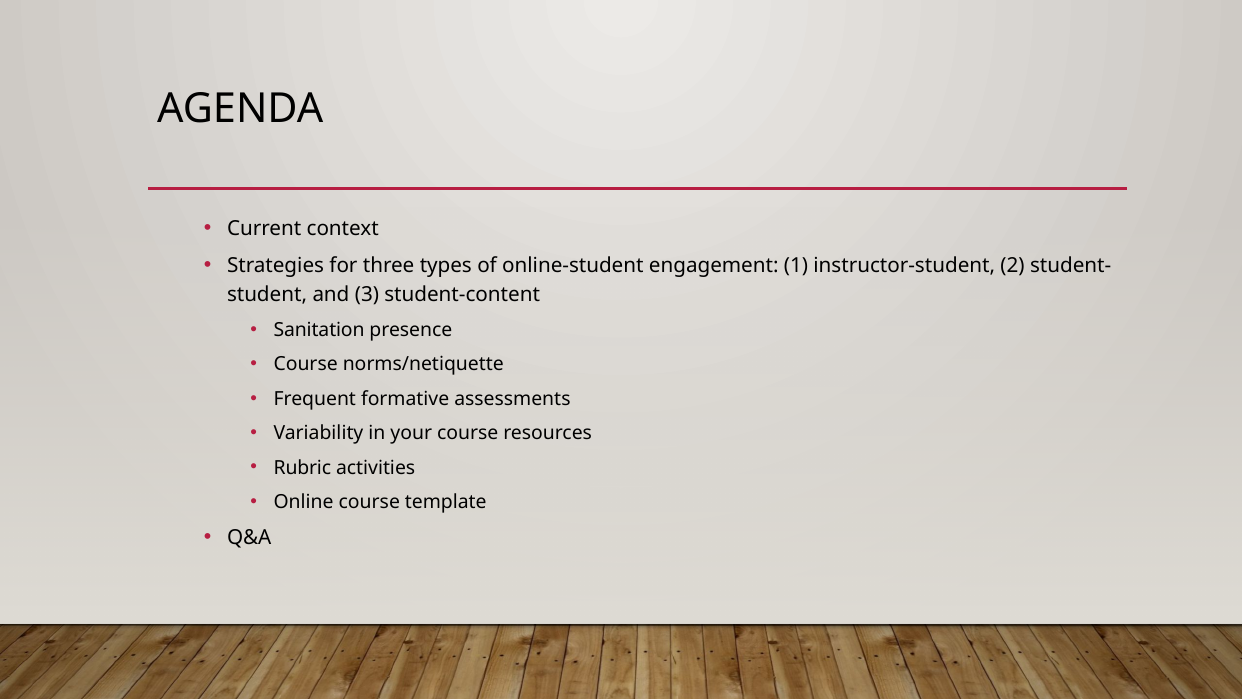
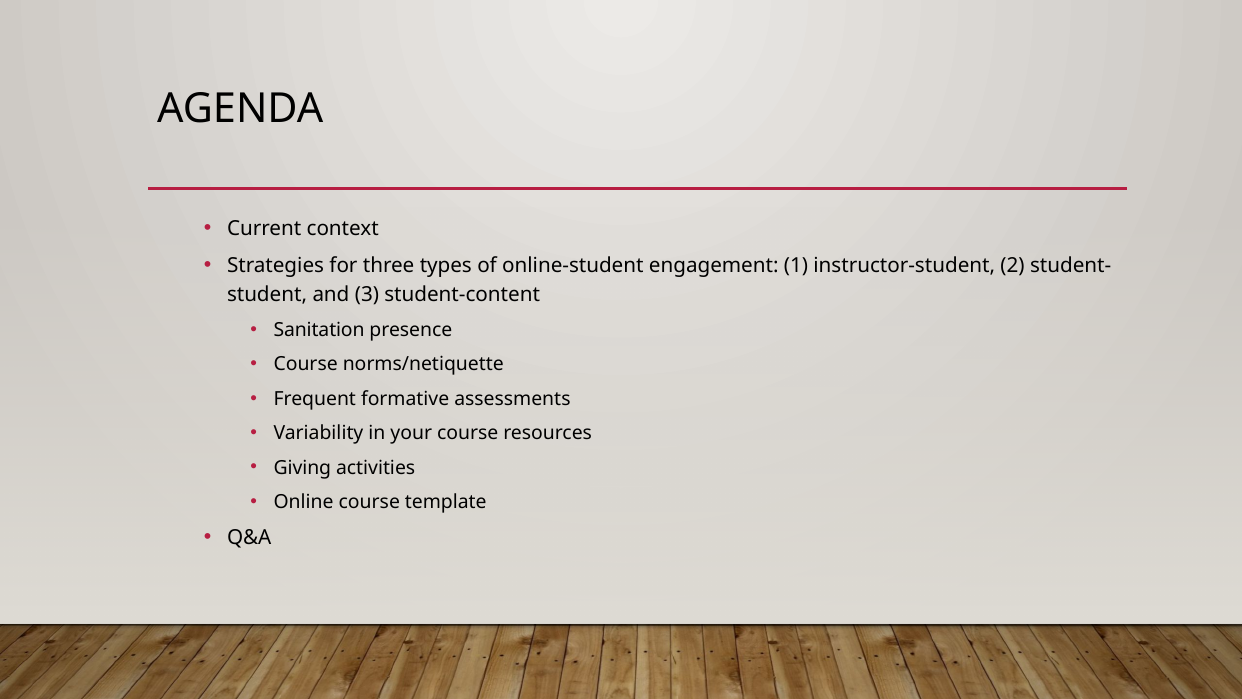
Rubric: Rubric -> Giving
